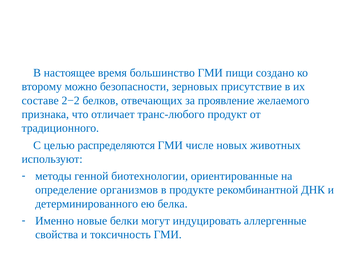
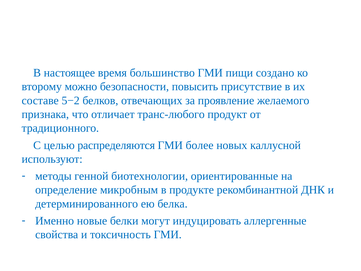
зерновых: зерновых -> повысить
2−2: 2−2 -> 5−2
числе: числе -> более
животных: животных -> каллусной
организмов: организмов -> микробным
